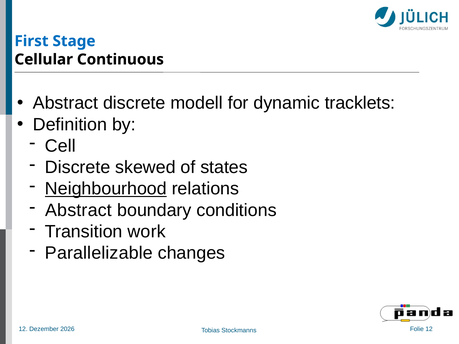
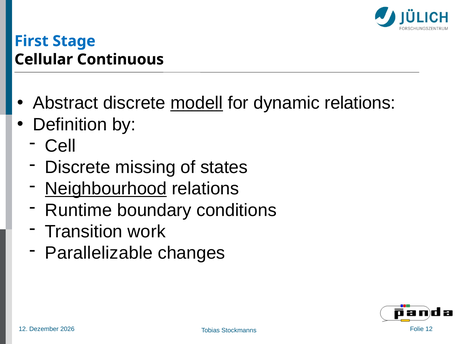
modell underline: none -> present
dynamic tracklets: tracklets -> relations
skewed: skewed -> missing
Abstract at (79, 210): Abstract -> Runtime
